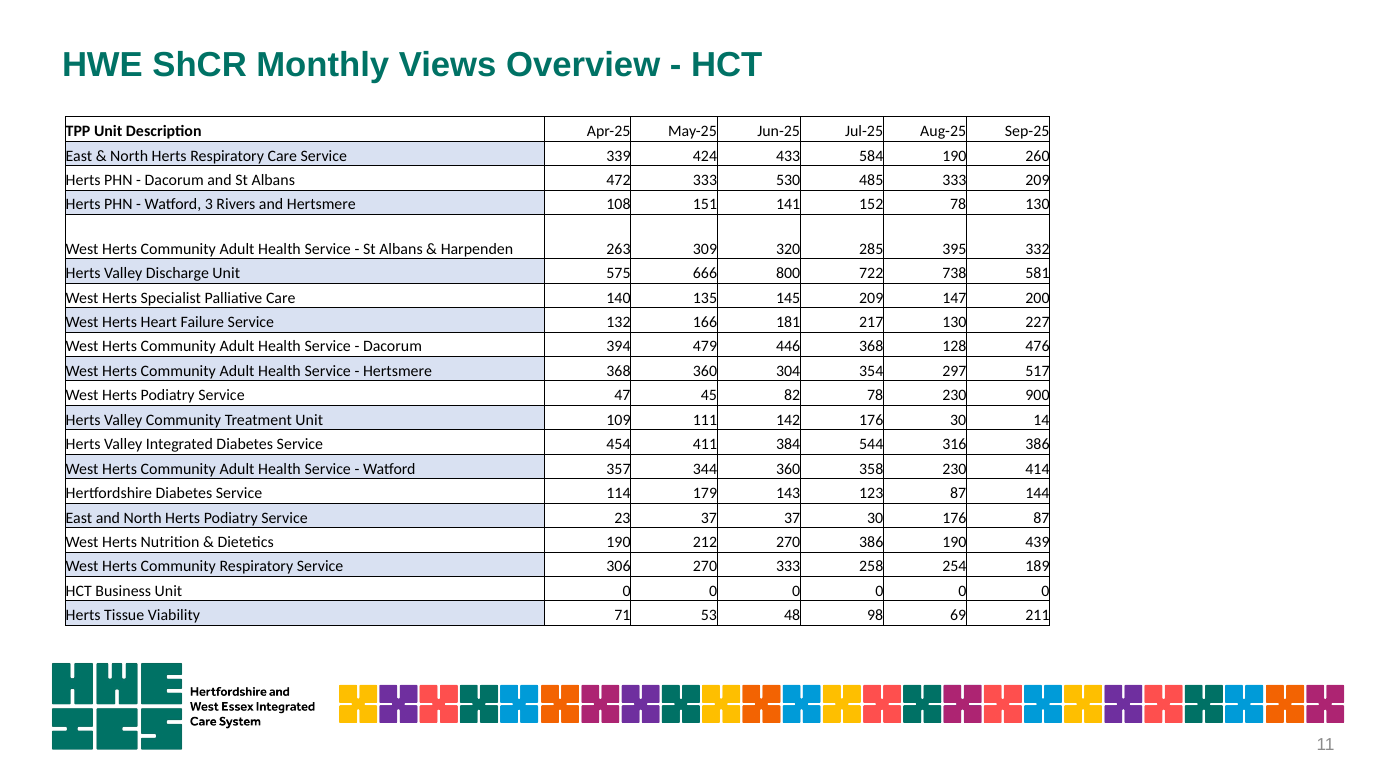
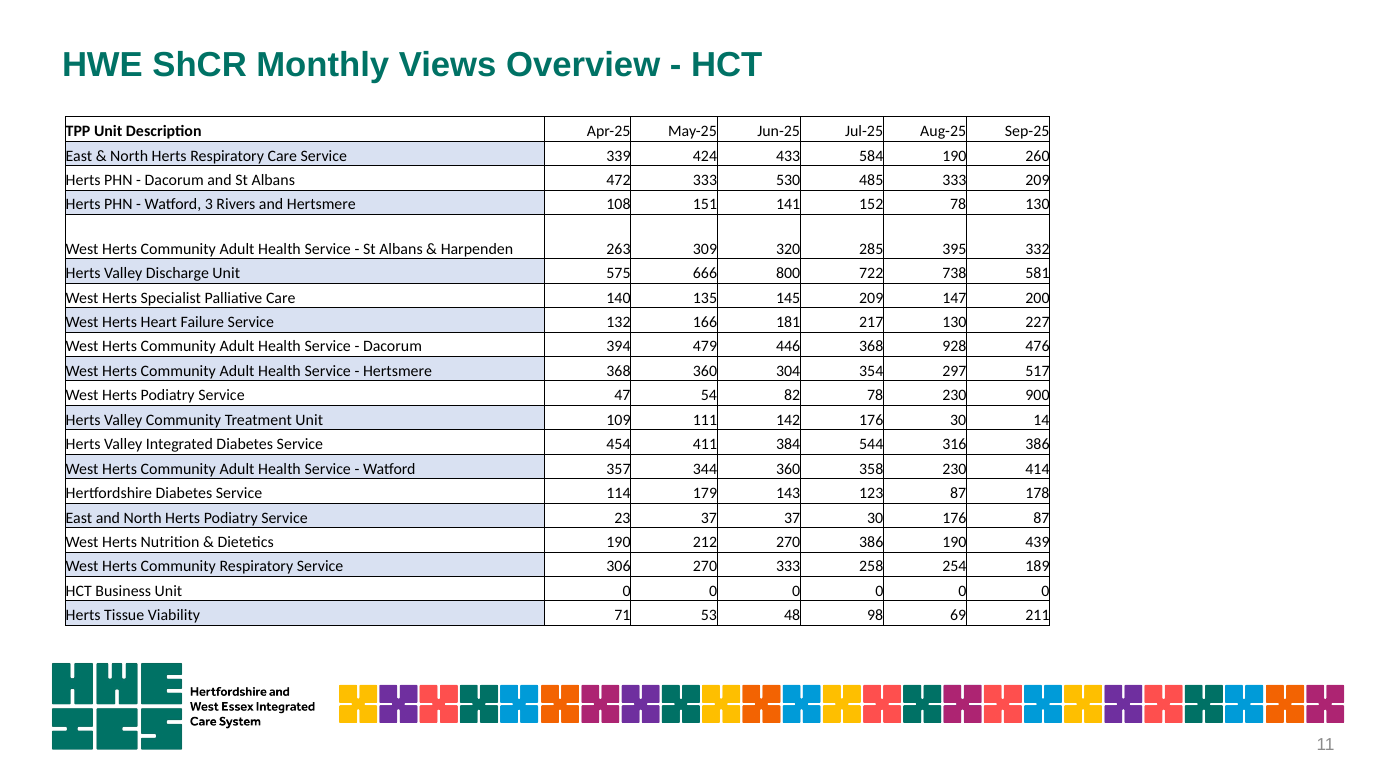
128: 128 -> 928
45: 45 -> 54
144: 144 -> 178
